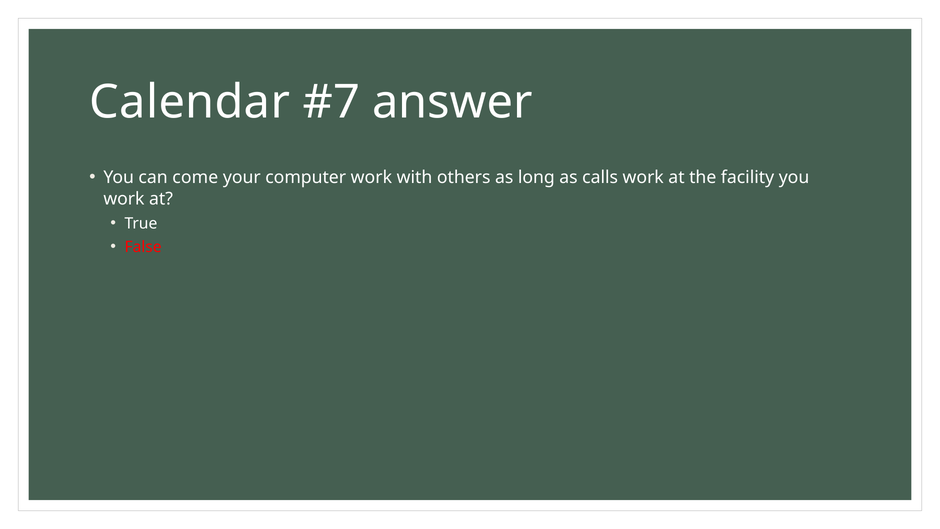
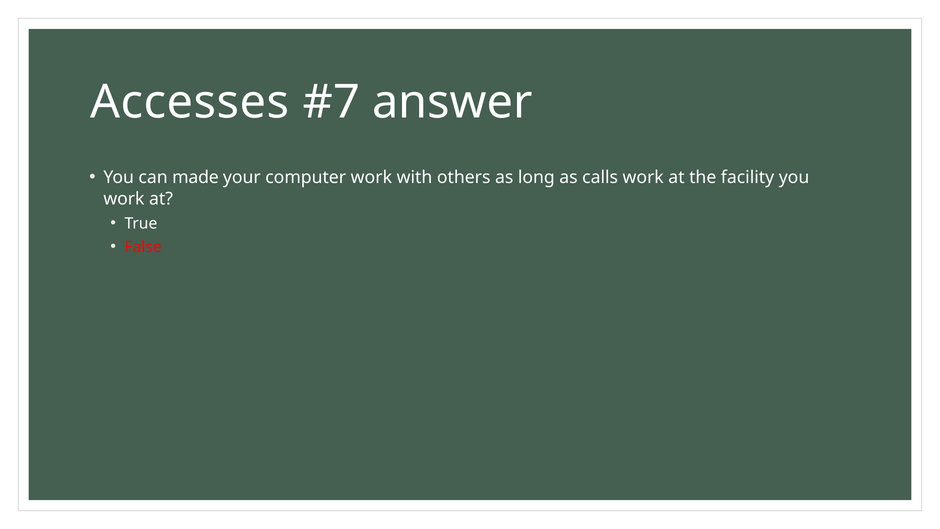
Calendar: Calendar -> Accesses
come: come -> made
